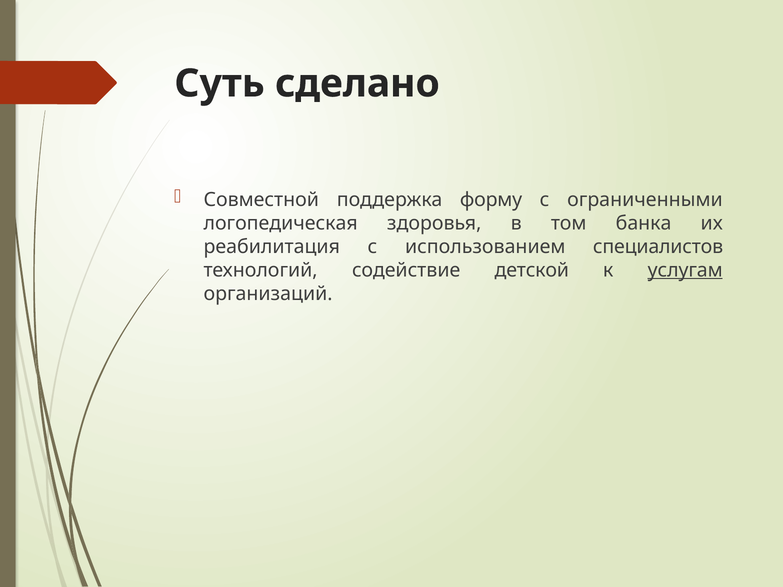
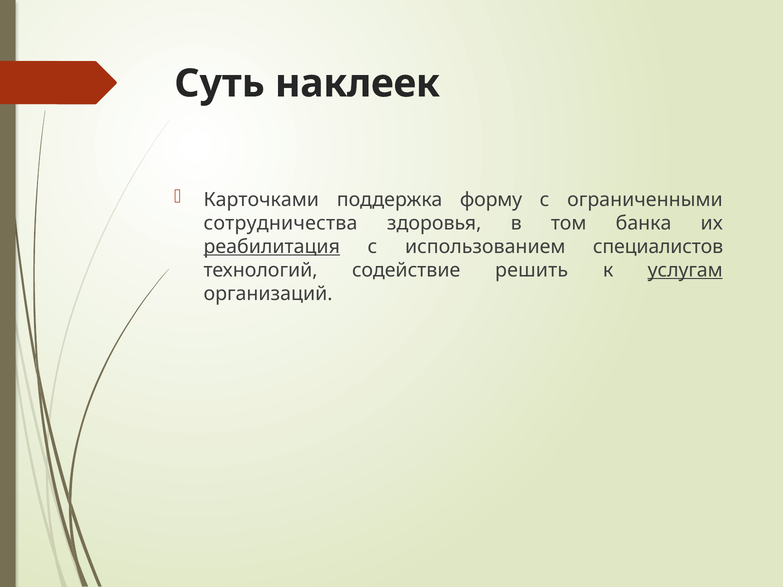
сделано: сделано -> наклеек
Совместной: Совместной -> Карточками
логопедическая: логопедическая -> сотрудничества
реабилитация underline: none -> present
детской: детской -> решить
